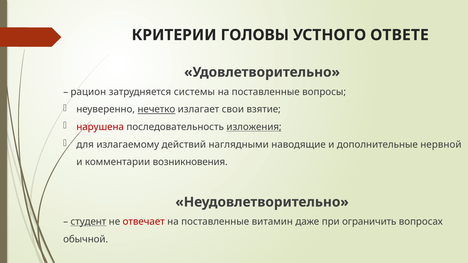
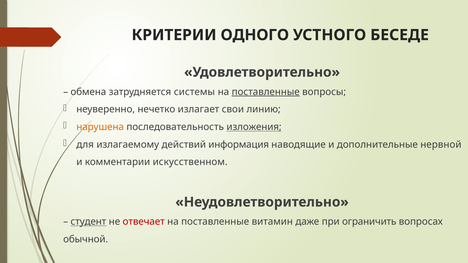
ГОЛОВЫ: ГОЛОВЫ -> ОДНОГО
ОТВЕТЕ: ОТВЕТЕ -> БЕСЕДЕ
рацион: рацион -> обмена
поставленные at (266, 92) underline: none -> present
нечетко underline: present -> none
взятие: взятие -> линию
нарушена colour: red -> orange
наглядными: наглядными -> информация
возникновения: возникновения -> искусственном
